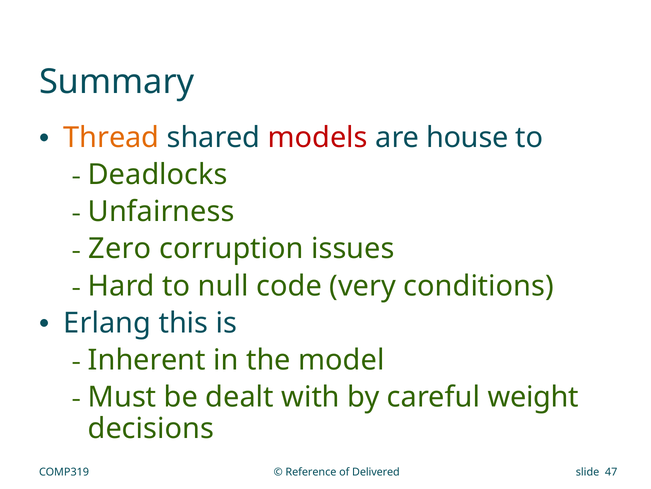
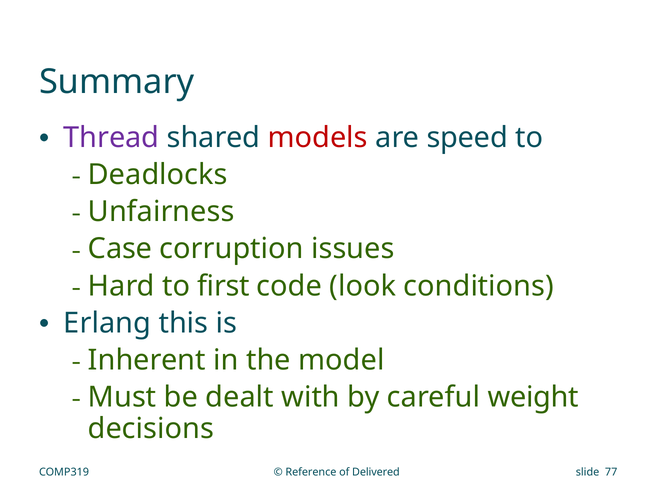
Thread colour: orange -> purple
house: house -> speed
Zero: Zero -> Case
null: null -> first
very: very -> look
47: 47 -> 77
